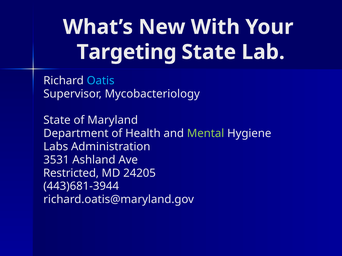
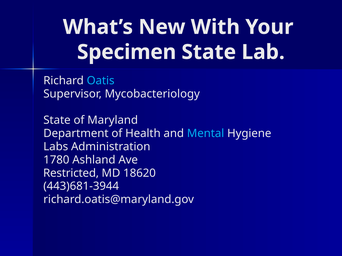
Targeting: Targeting -> Specimen
Mental colour: light green -> light blue
3531: 3531 -> 1780
24205: 24205 -> 18620
